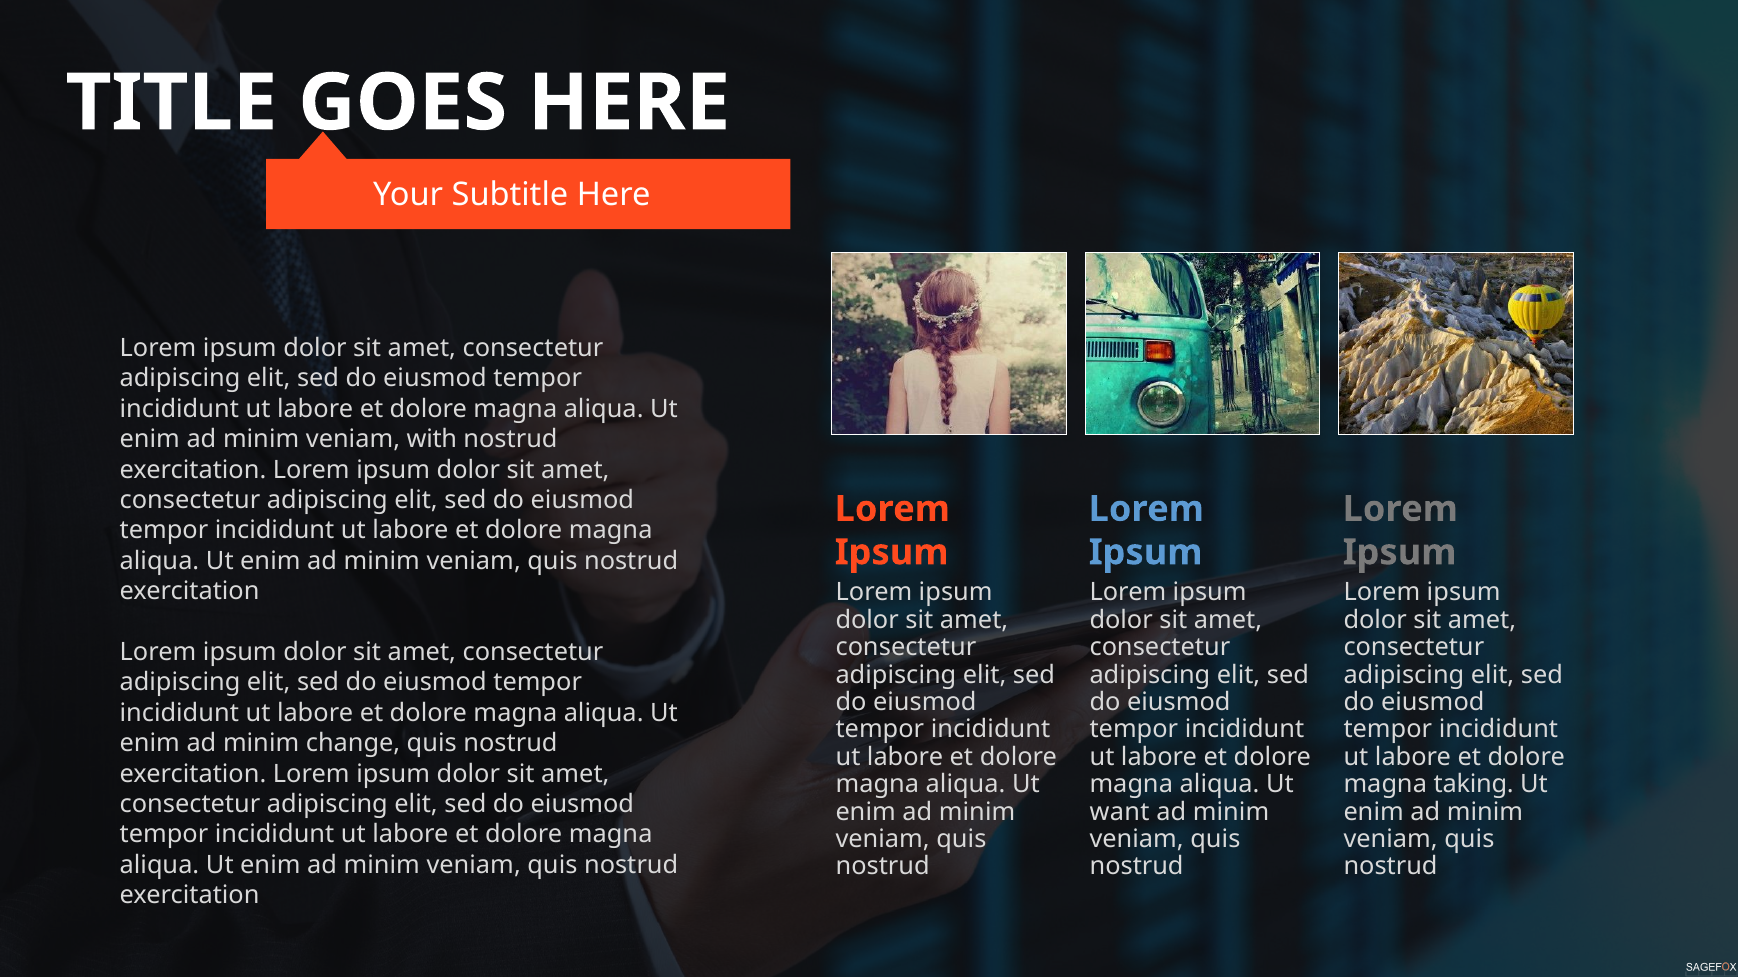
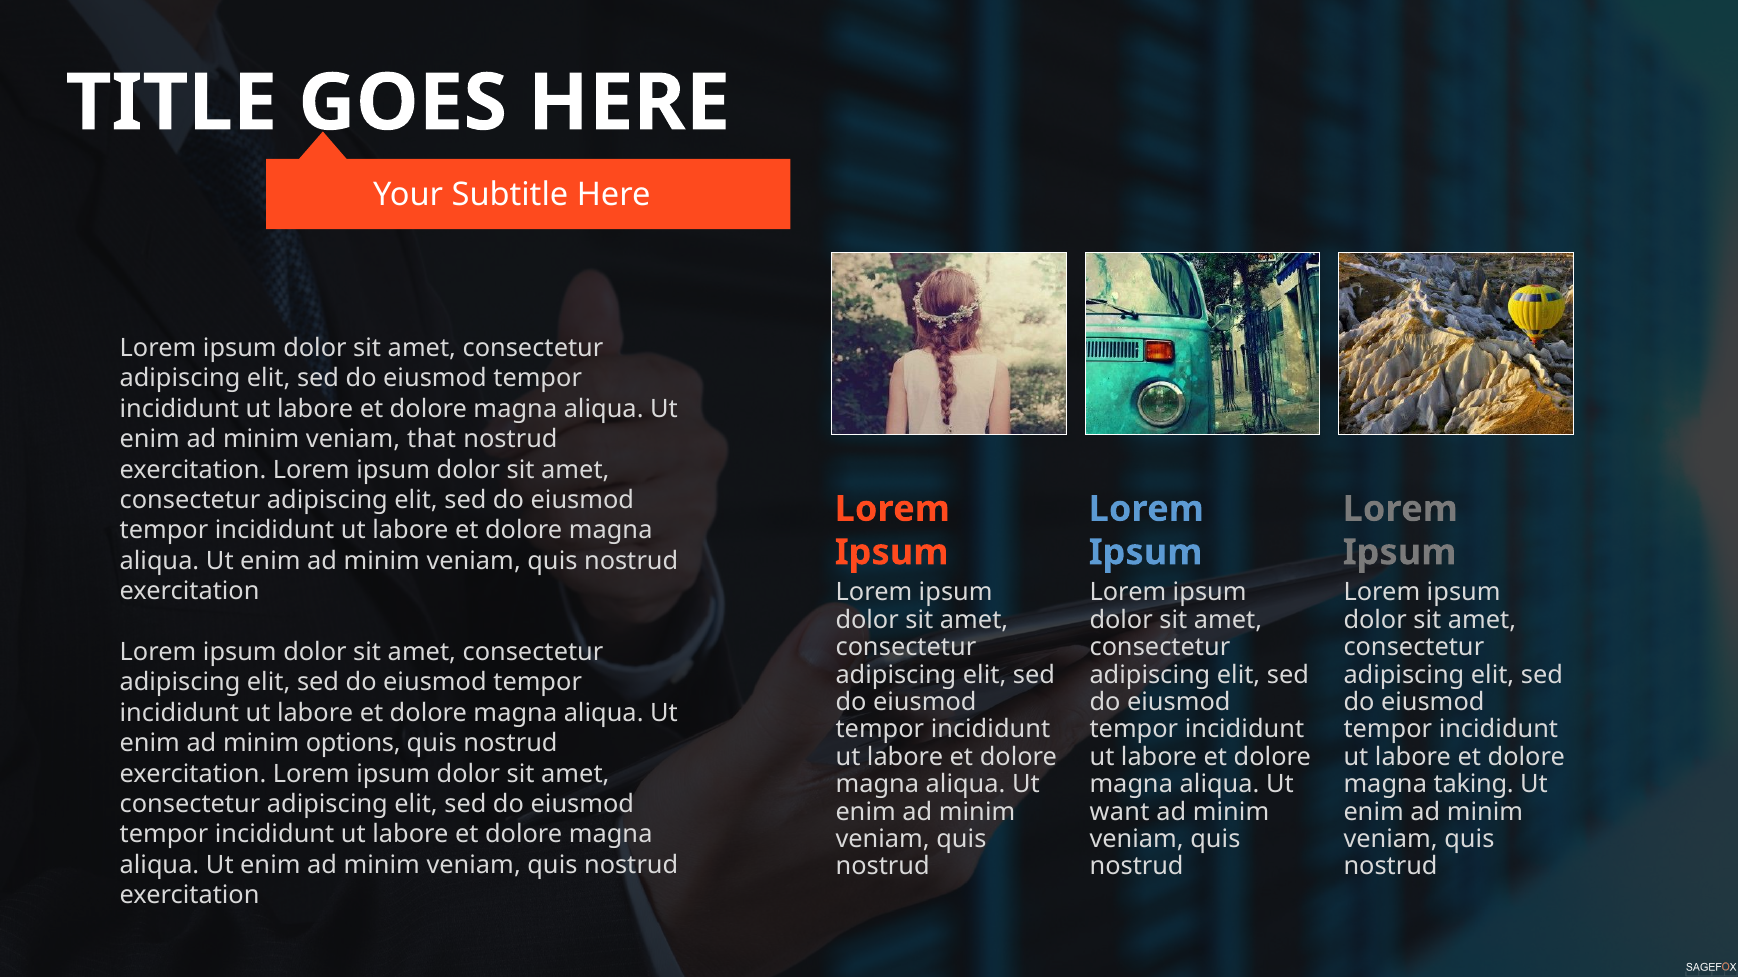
with: with -> that
change: change -> options
